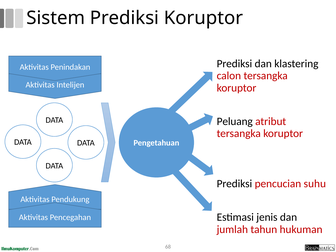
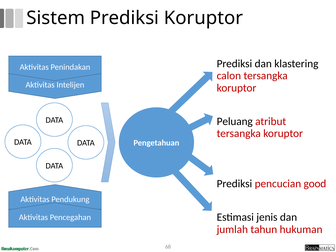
suhu: suhu -> good
